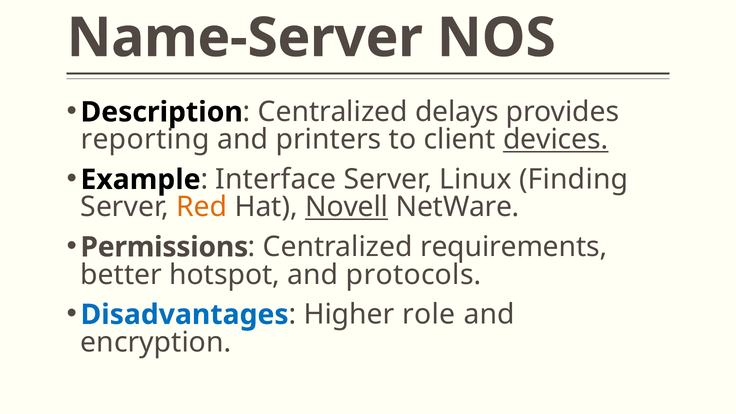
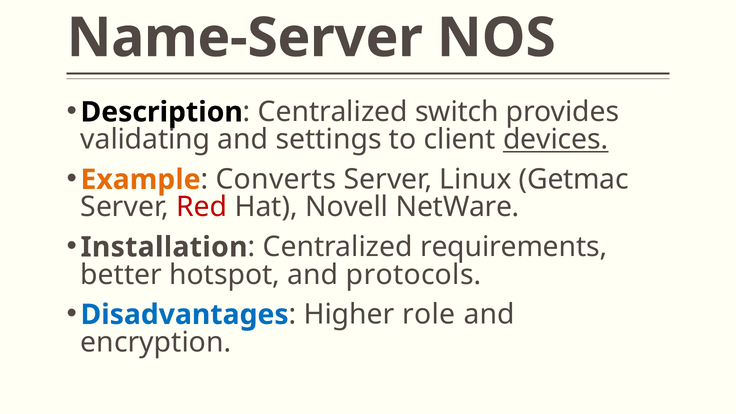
delays: delays -> switch
reporting: reporting -> validating
printers: printers -> settings
Example colour: black -> orange
Interface: Interface -> Converts
Finding: Finding -> Getmac
Red colour: orange -> red
Novell underline: present -> none
Permissions: Permissions -> Installation
